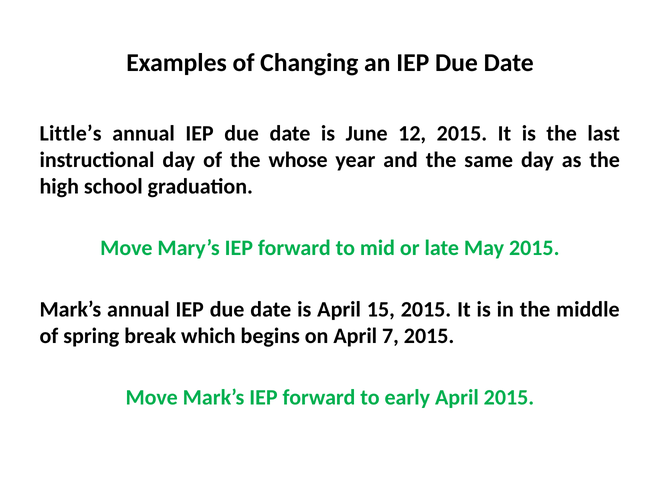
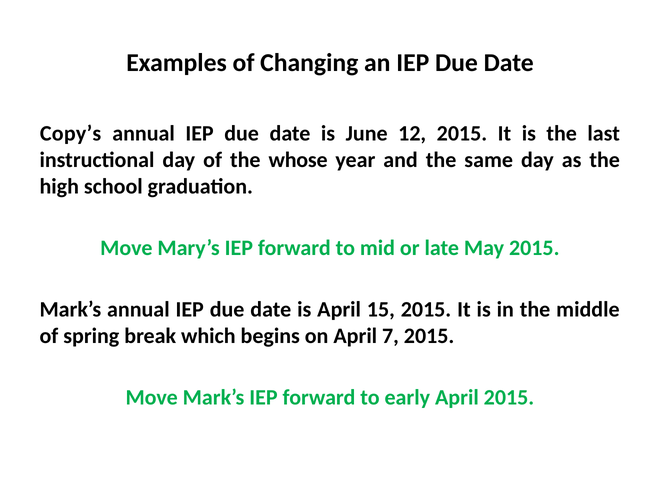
Little’s: Little’s -> Copy’s
